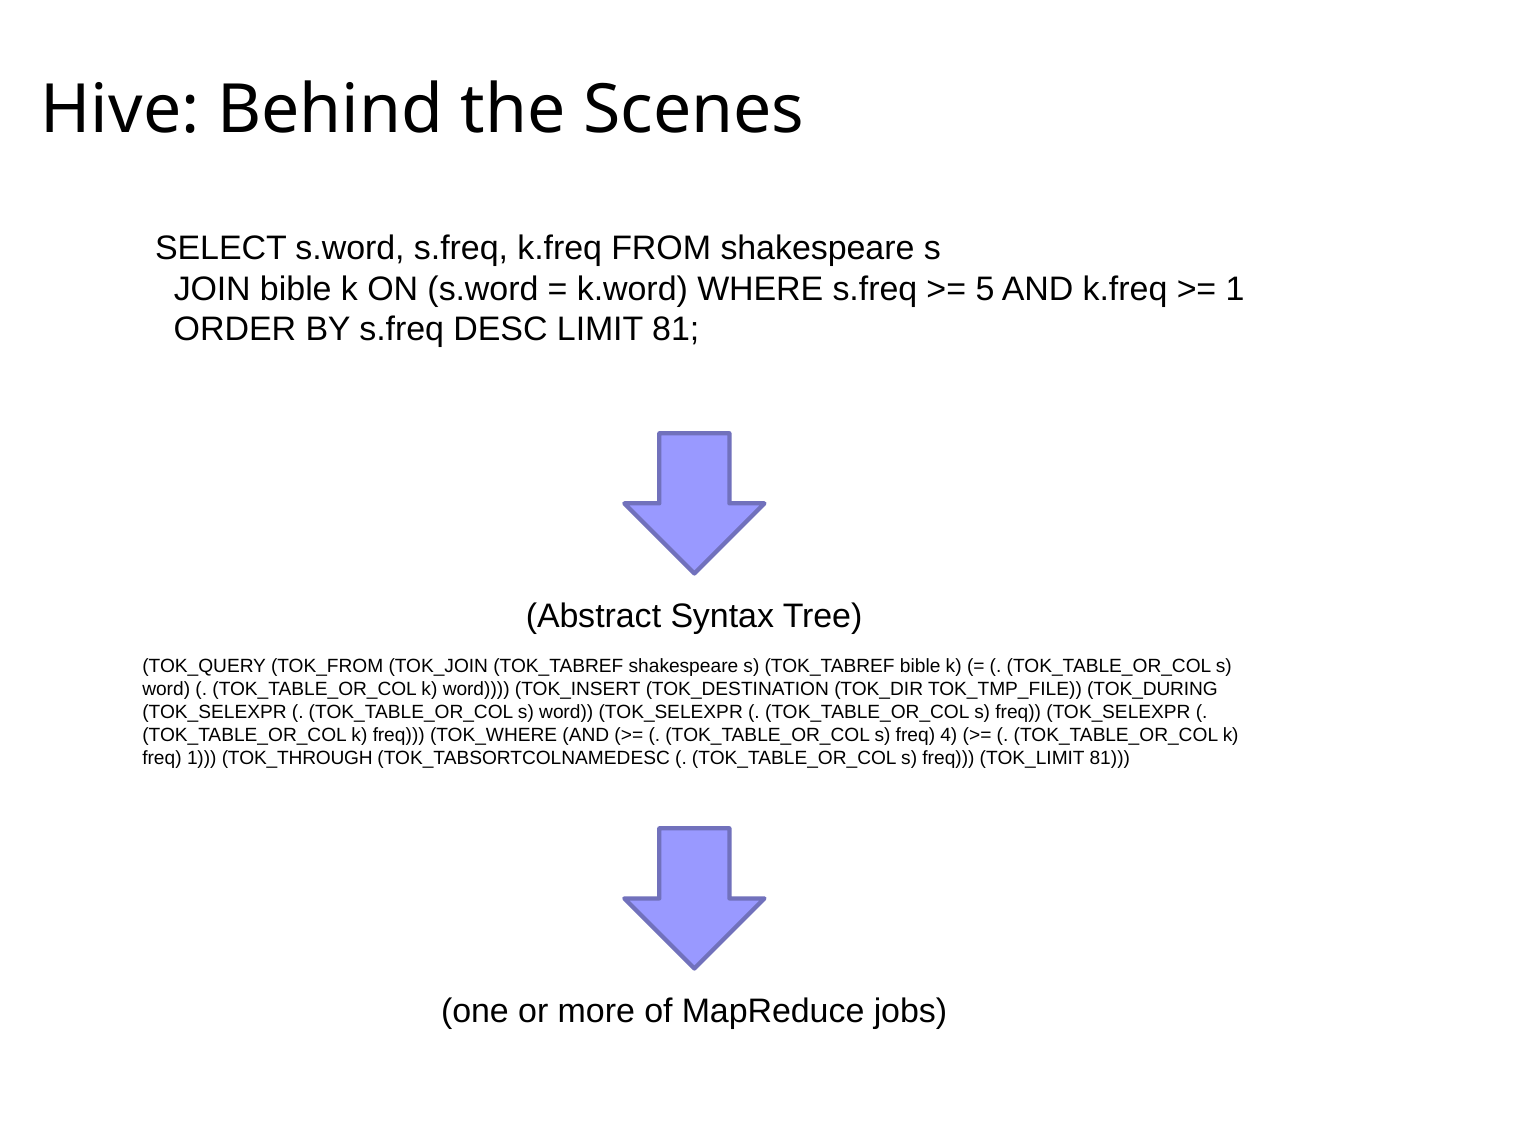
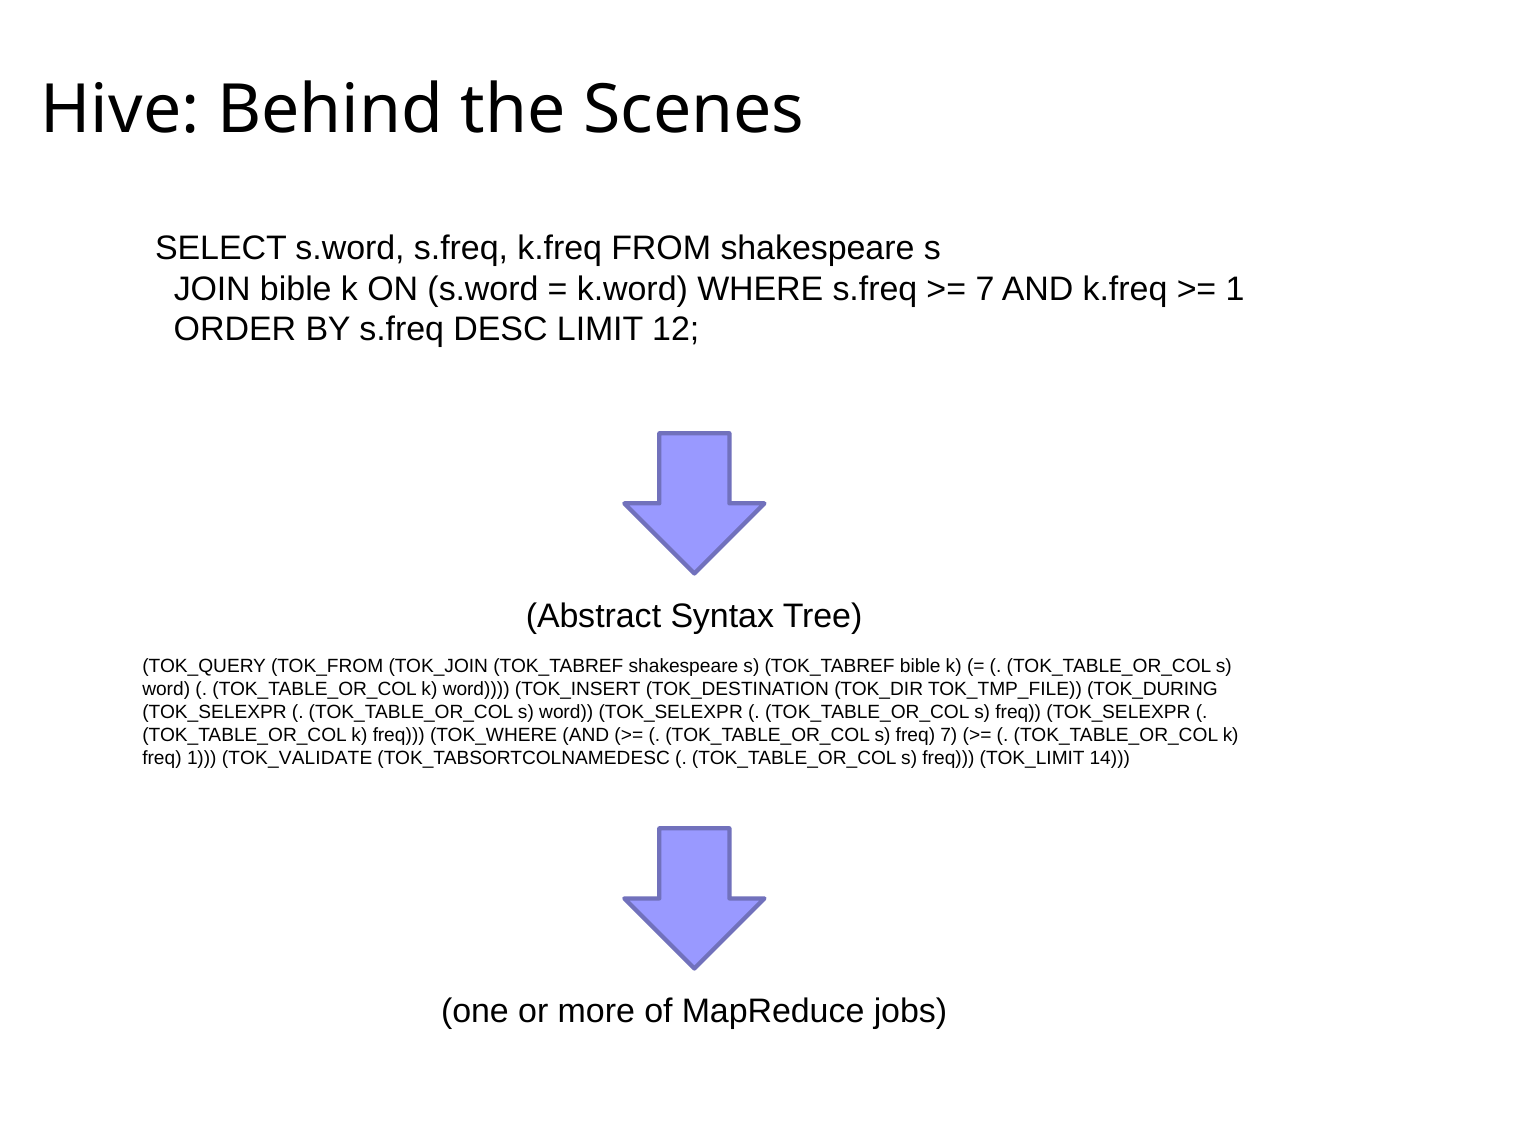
5 at (985, 289): 5 -> 7
LIMIT 81: 81 -> 12
freq 4: 4 -> 7
TOK_THROUGH: TOK_THROUGH -> TOK_VALIDATE
TOK_LIMIT 81: 81 -> 14
